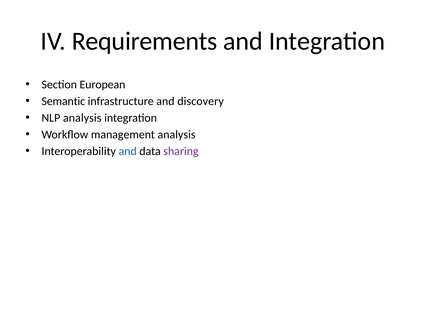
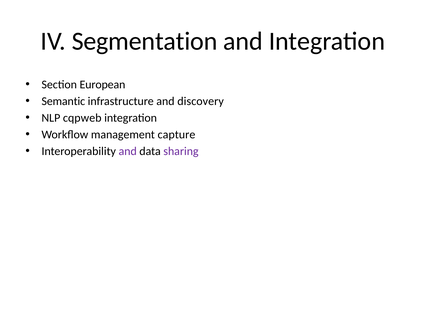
Requirements: Requirements -> Segmentation
NLP analysis: analysis -> cqpweb
management analysis: analysis -> capture
and at (128, 151) colour: blue -> purple
